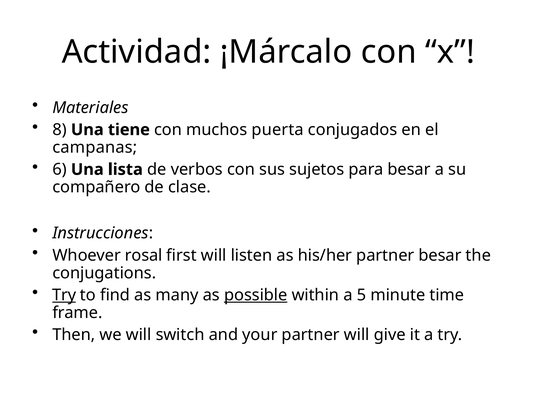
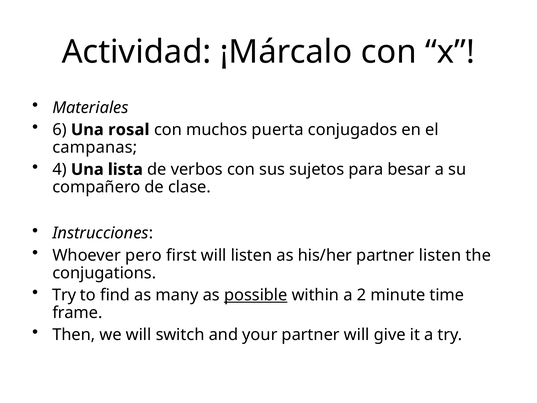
8: 8 -> 6
tiene: tiene -> rosal
6: 6 -> 4
rosal: rosal -> pero
partner besar: besar -> listen
Try at (64, 295) underline: present -> none
5: 5 -> 2
